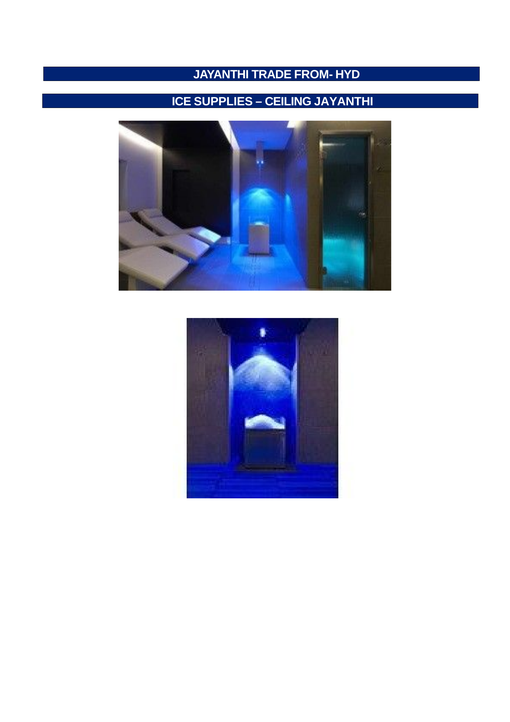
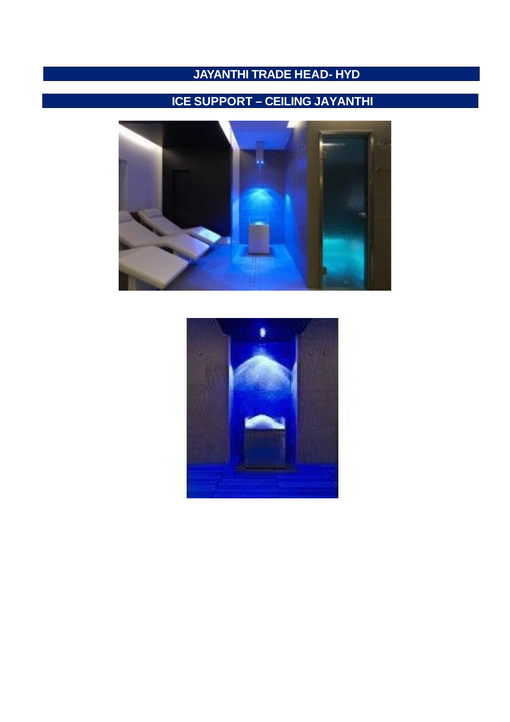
FROM-: FROM- -> HEAD-
SUPPLIES: SUPPLIES -> SUPPORT
